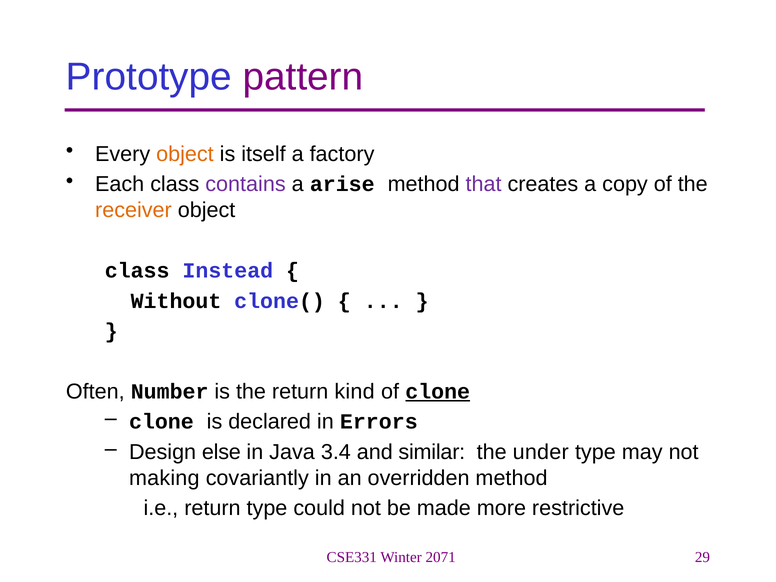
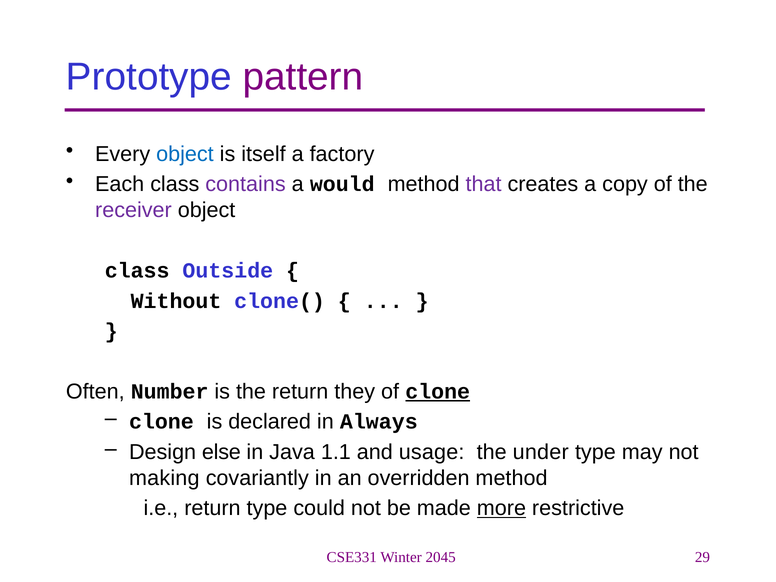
object at (185, 154) colour: orange -> blue
arise: arise -> would
receiver colour: orange -> purple
Instead: Instead -> Outside
kind: kind -> they
Errors: Errors -> Always
3.4: 3.4 -> 1.1
similar: similar -> usage
more underline: none -> present
2071: 2071 -> 2045
